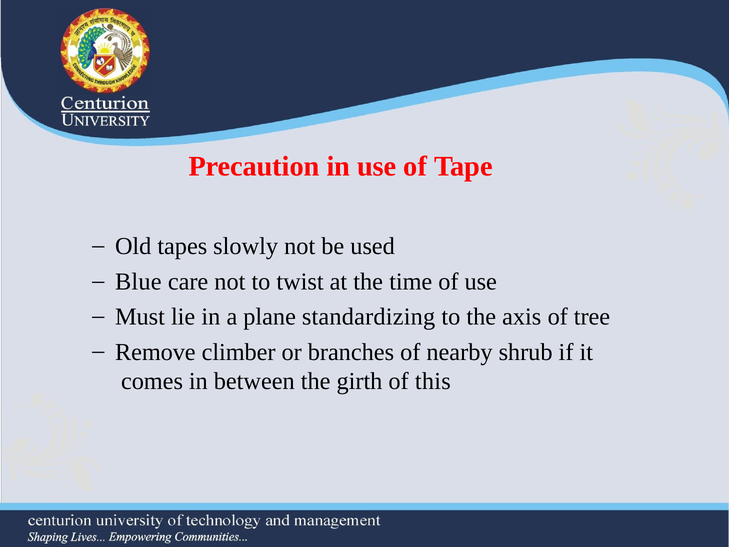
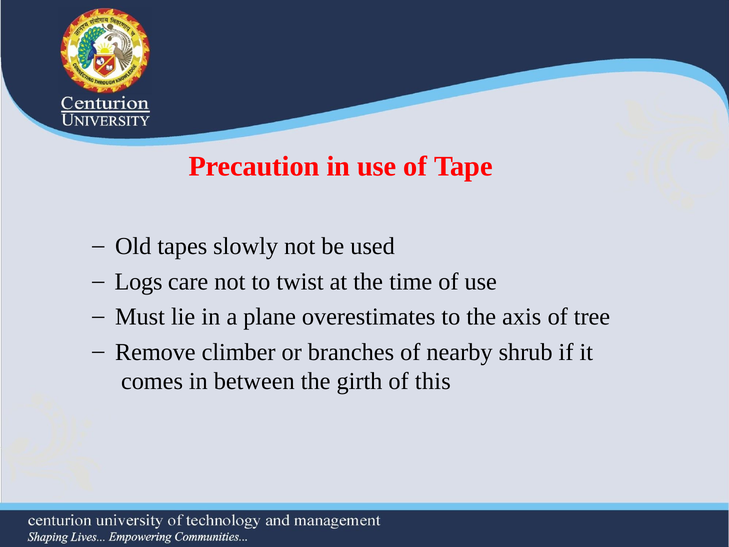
Blue: Blue -> Logs
standardizing: standardizing -> overestimates
